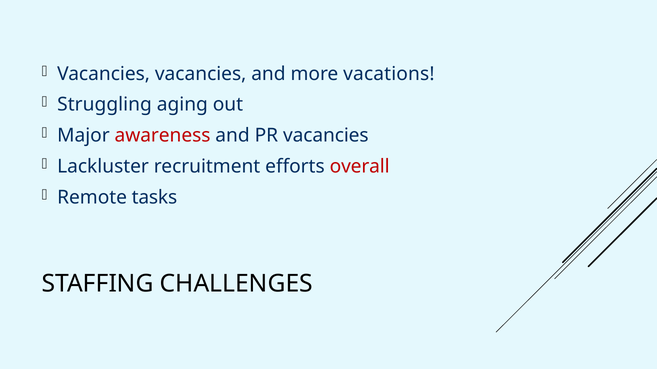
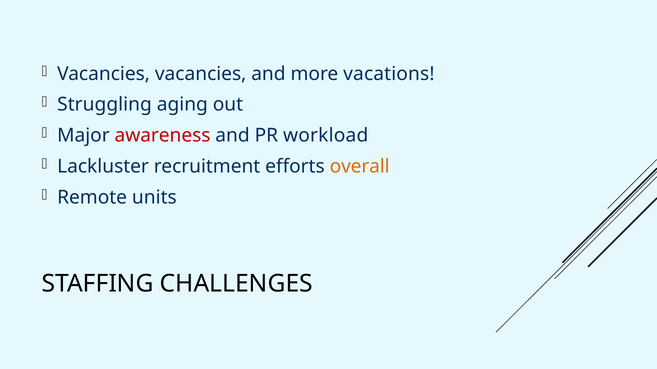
PR vacancies: vacancies -> workload
overall colour: red -> orange
tasks: tasks -> units
